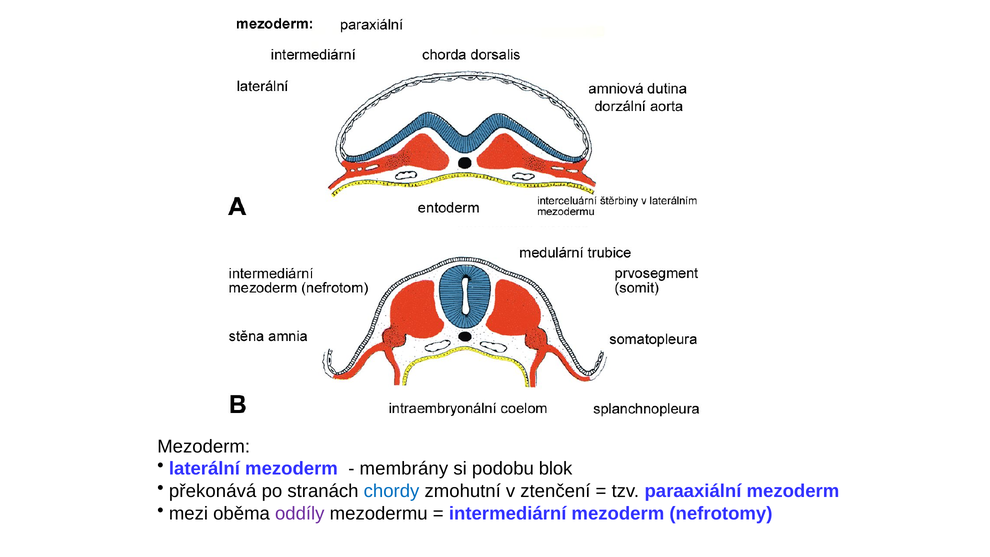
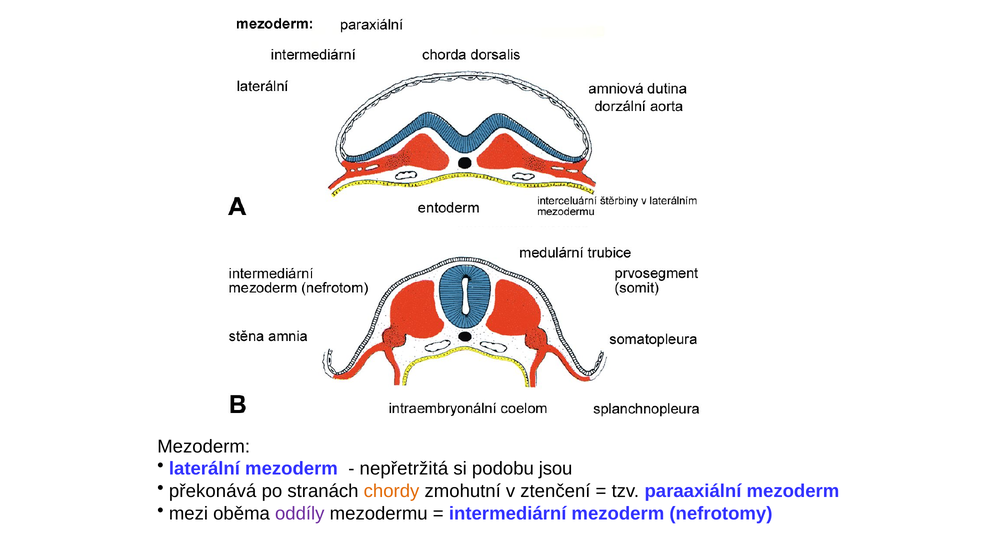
membrány: membrány -> nepřetržitá
blok: blok -> jsou
chordy colour: blue -> orange
